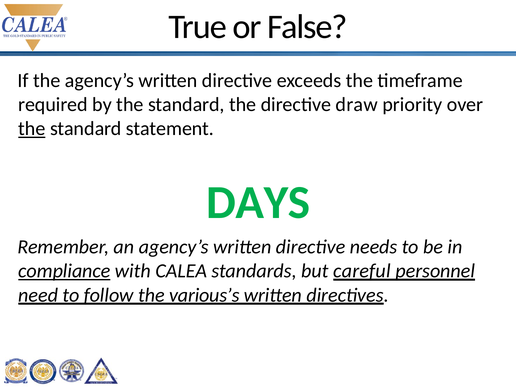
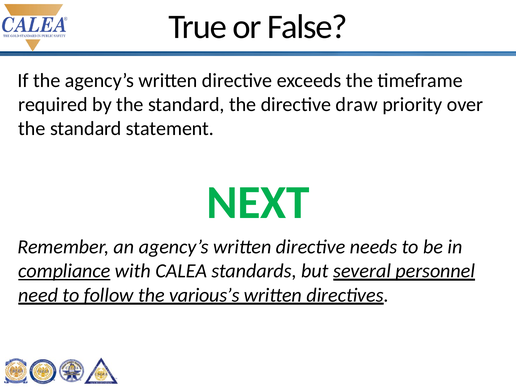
the at (32, 129) underline: present -> none
DAYS: DAYS -> NEXT
careful: careful -> several
